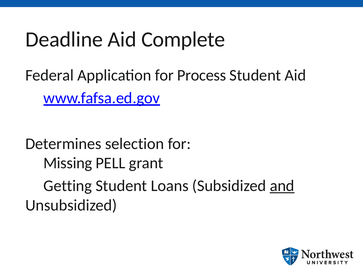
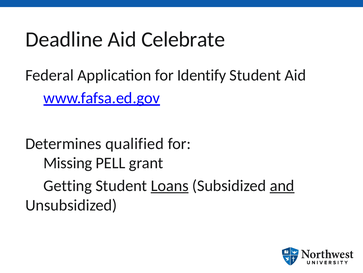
Complete: Complete -> Celebrate
Process: Process -> Identify
selection: selection -> qualified
Loans underline: none -> present
